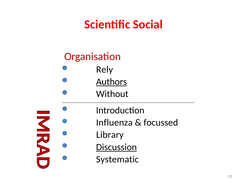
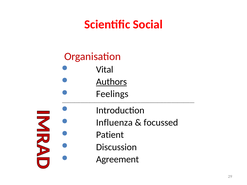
Rely: Rely -> Vital
Without: Without -> Feelings
Library: Library -> Patient
Discussion underline: present -> none
Systematic: Systematic -> Agreement
